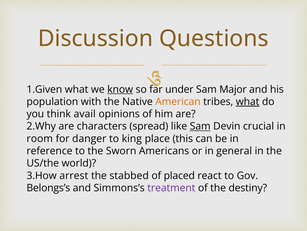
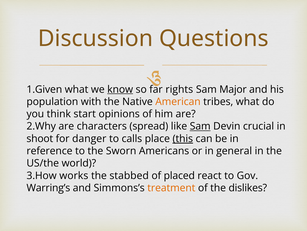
under: under -> rights
what at (248, 101) underline: present -> none
avail: avail -> start
room: room -> shoot
king: king -> calls
this underline: none -> present
arrest: arrest -> works
Belongs’s: Belongs’s -> Warring’s
treatment colour: purple -> orange
destiny: destiny -> dislikes
